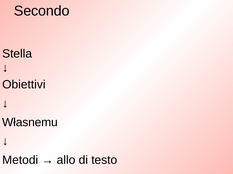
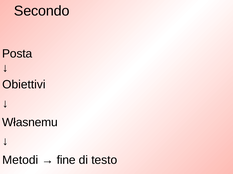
Stella: Stella -> Posta
allo: allo -> fine
